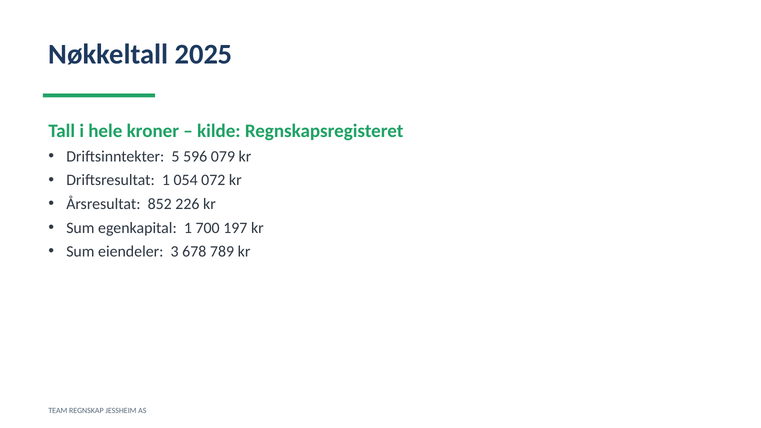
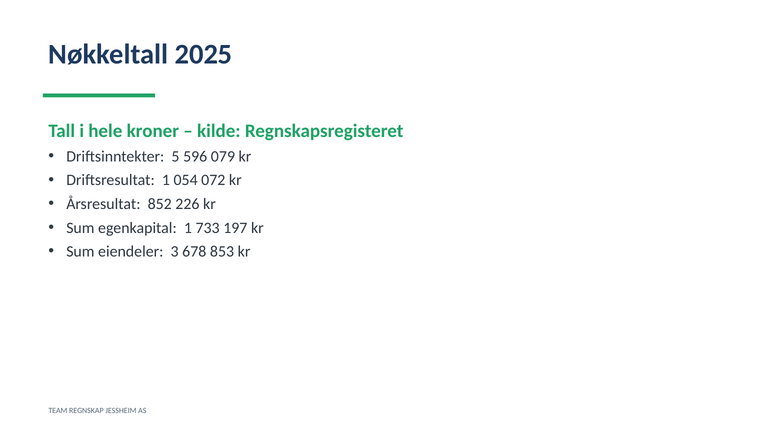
700: 700 -> 733
789: 789 -> 853
